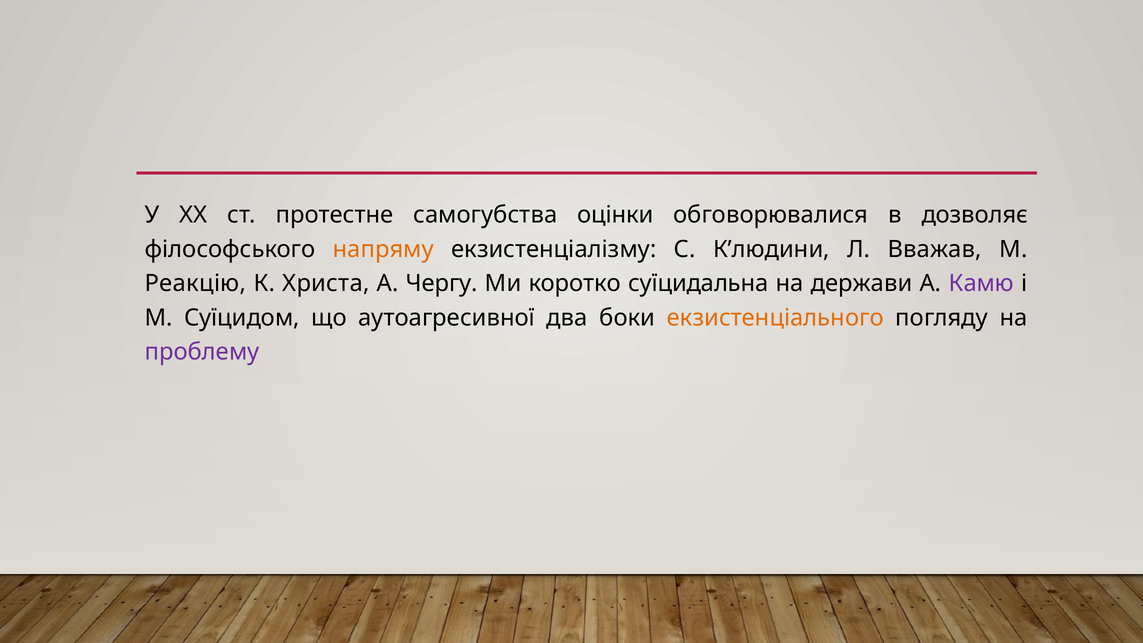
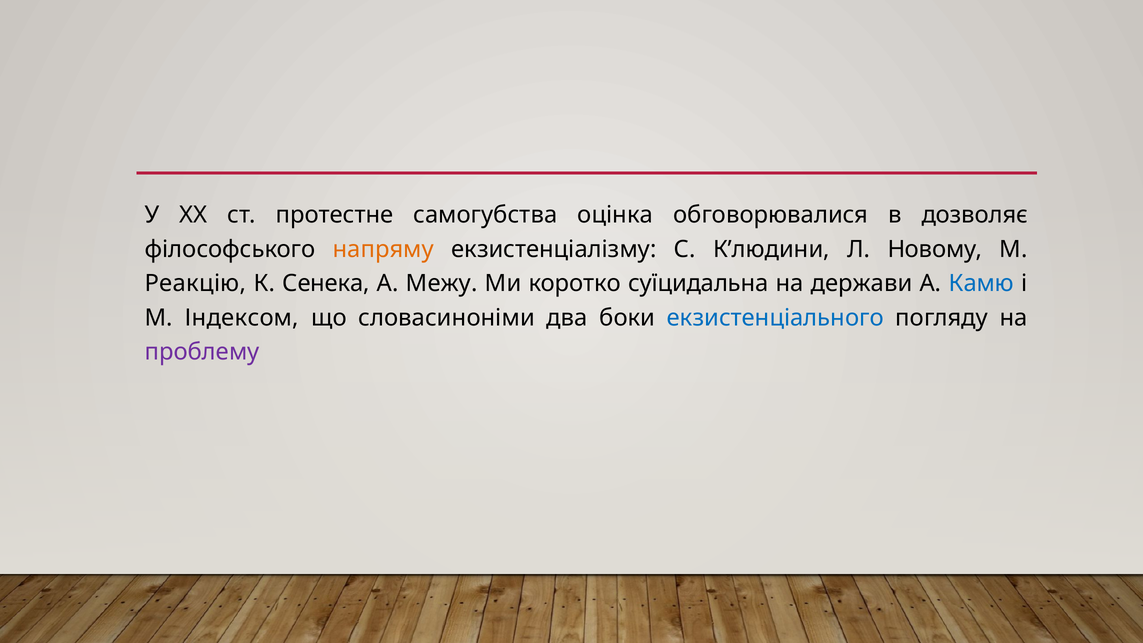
оцінки: оцінки -> оцінка
Вважав: Вважав -> Новому
Христа: Христа -> Сенека
Чергу: Чергу -> Межу
Камю colour: purple -> blue
Суїцидом: Суїцидом -> Індексом
аутоагресивної: аутоагресивної -> словасиноніми
екзистенціального colour: orange -> blue
